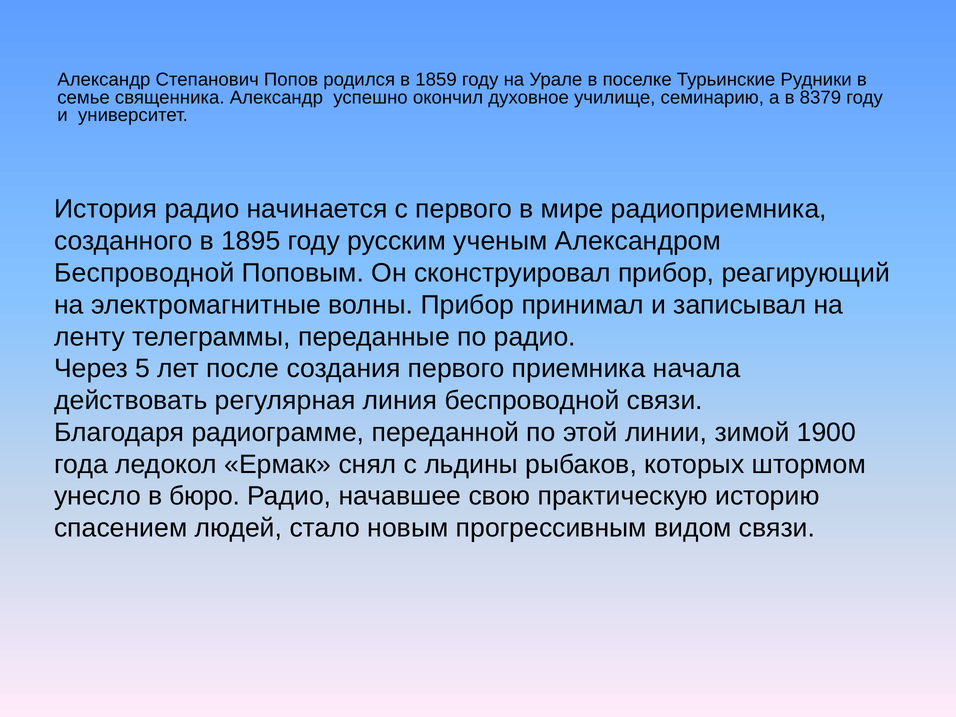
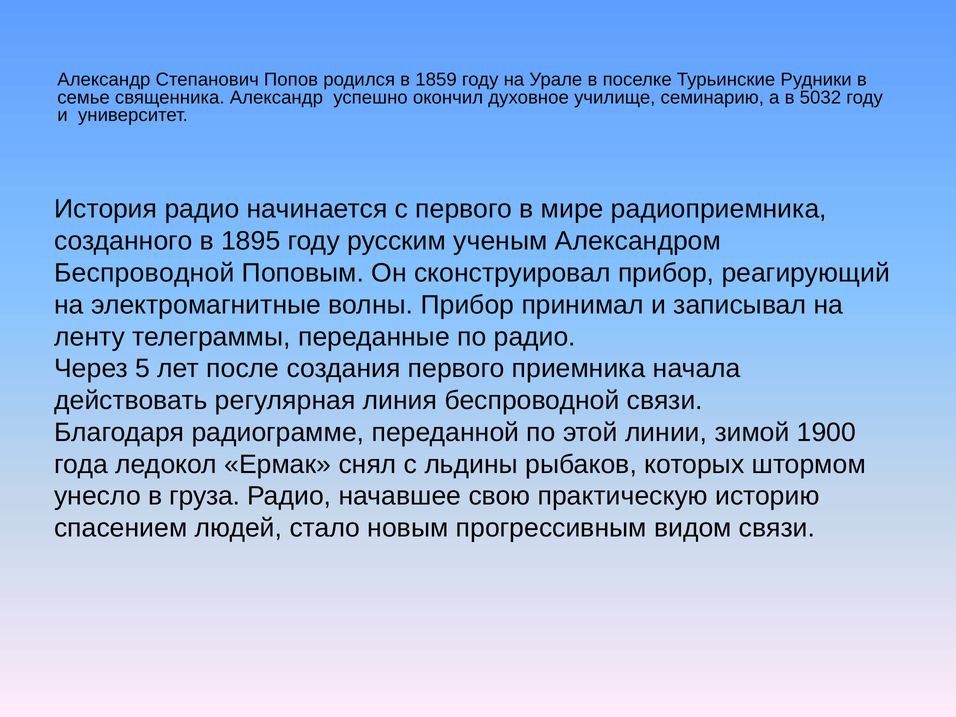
8379: 8379 -> 5032
бюро: бюро -> груза
